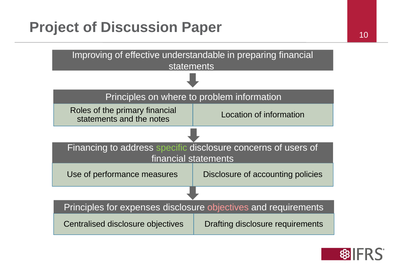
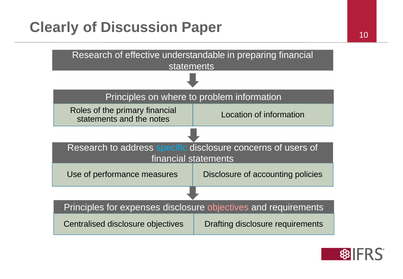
Project: Project -> Clearly
Improving at (92, 55): Improving -> Research
Financing at (87, 148): Financing -> Research
specific colour: light green -> light blue
